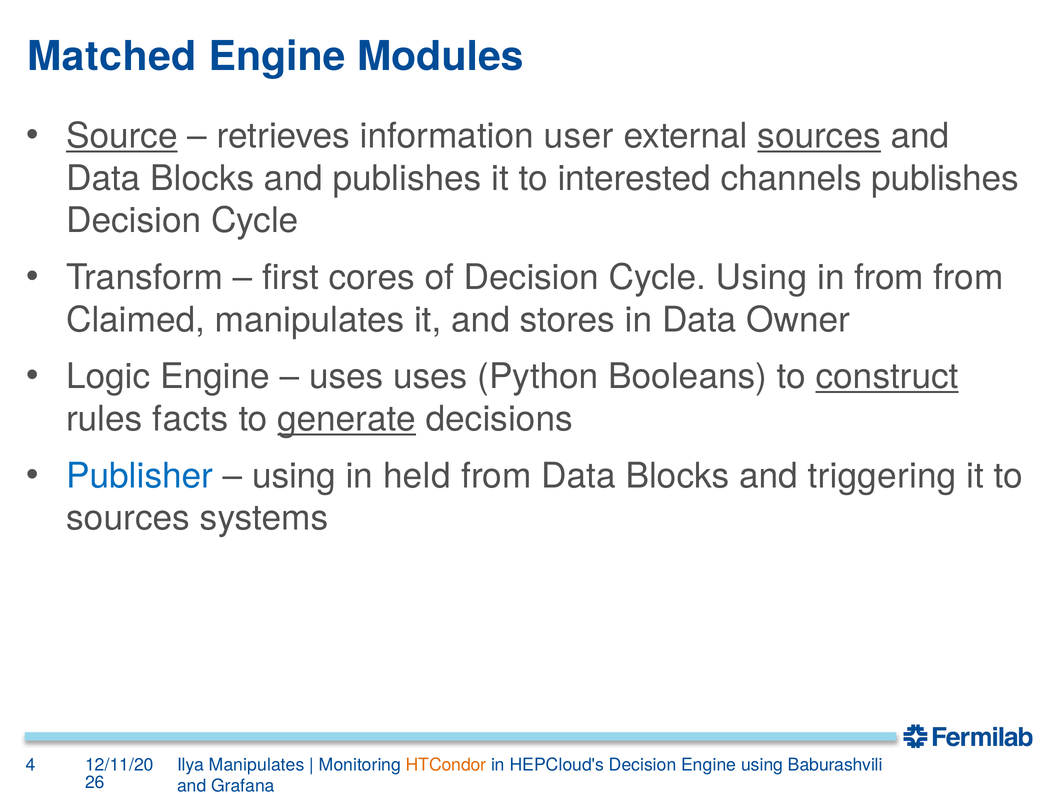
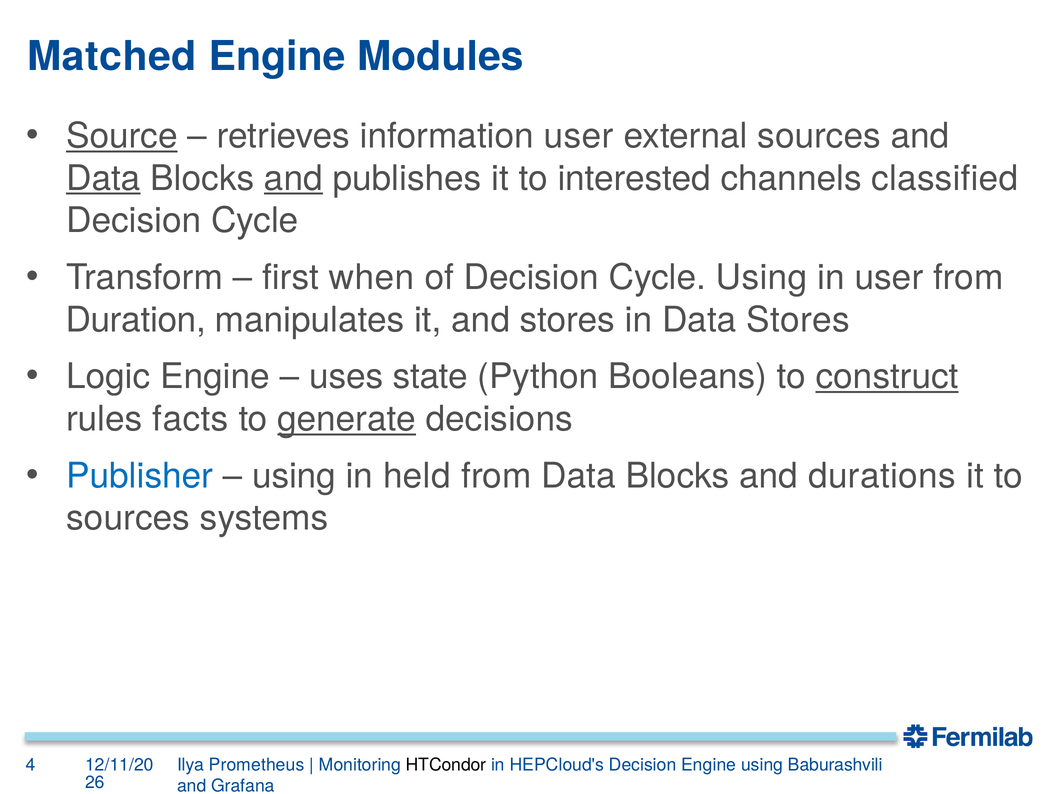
sources at (819, 136) underline: present -> none
Data at (103, 178) underline: none -> present
and at (293, 178) underline: none -> present
channels publishes: publishes -> classified
cores: cores -> when
in from: from -> user
Claimed: Claimed -> Duration
Data Owner: Owner -> Stores
uses uses: uses -> state
triggering: triggering -> durations
Ilya Manipulates: Manipulates -> Prometheus
HTCondor colour: orange -> black
